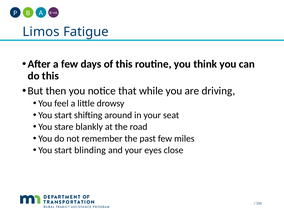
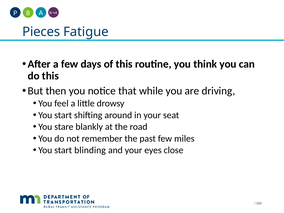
Limos: Limos -> Pieces
